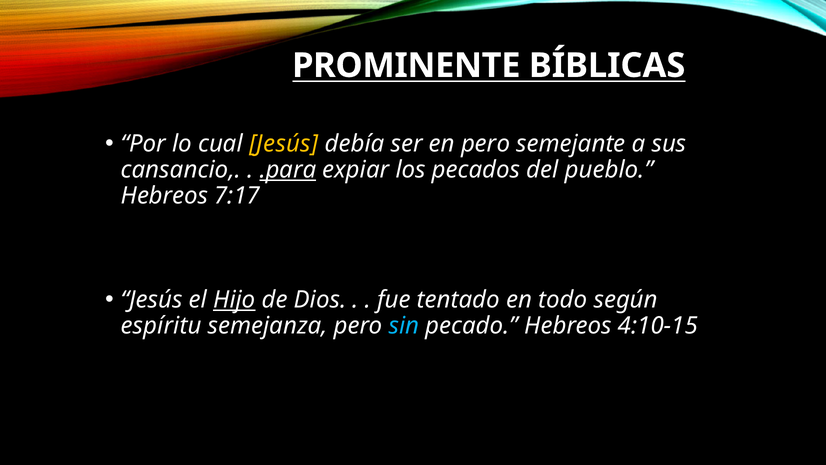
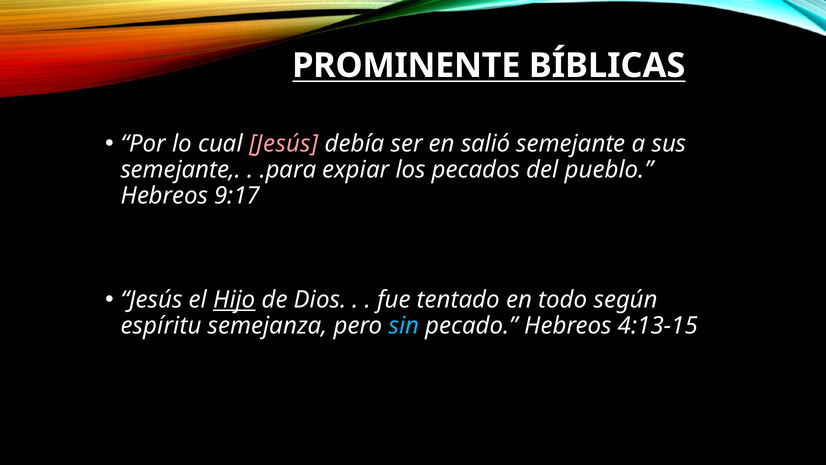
Jesús at (284, 144) colour: yellow -> pink
en pero: pero -> salió
cansancio at (181, 170): cansancio -> semejante
.para underline: present -> none
7:17: 7:17 -> 9:17
4:10-15: 4:10-15 -> 4:13-15
